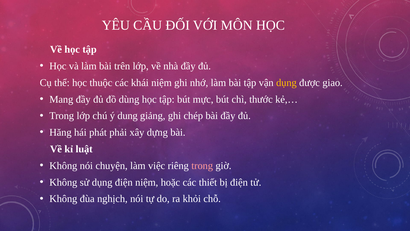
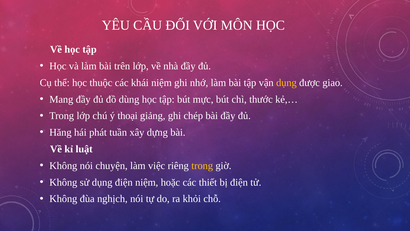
dung: dung -> thoại
phải: phải -> tuần
trong at (202, 165) colour: pink -> yellow
